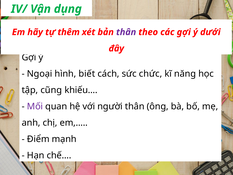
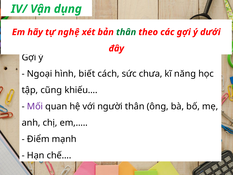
thêm: thêm -> nghệ
thân at (126, 32) colour: purple -> green
chức: chức -> chưa
